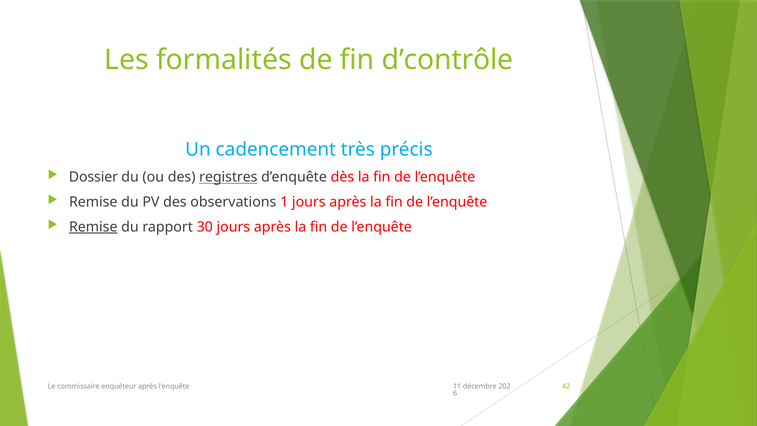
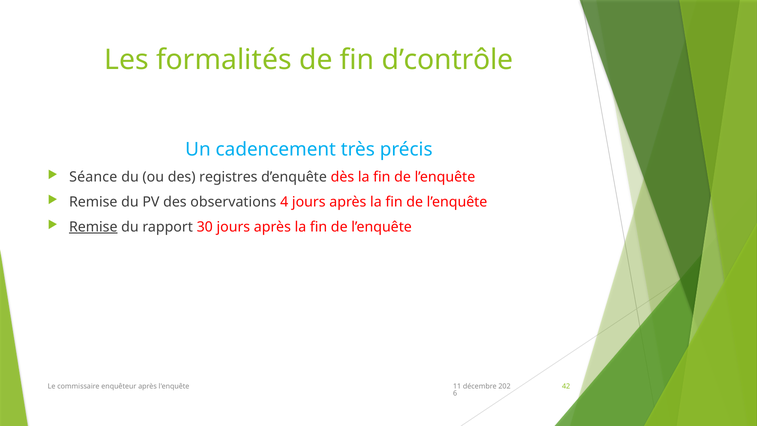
Dossier: Dossier -> Séance
registres underline: present -> none
1: 1 -> 4
